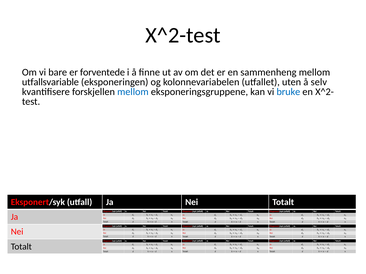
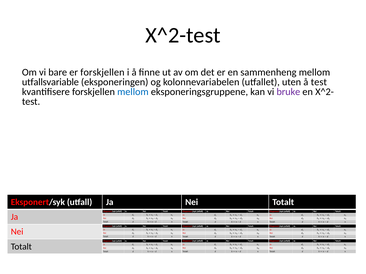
er forventede: forventede -> forskjellen
å selv: selv -> test
bruke colour: blue -> purple
